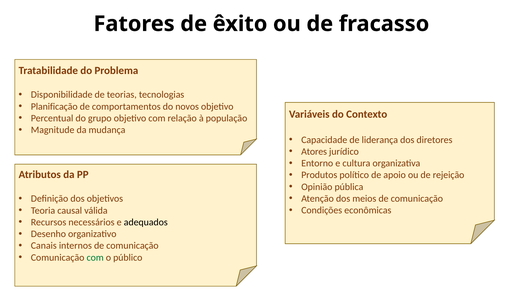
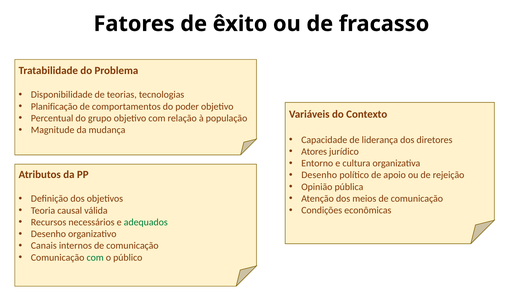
novos: novos -> poder
Produtos at (319, 175): Produtos -> Desenho
adequados colour: black -> green
